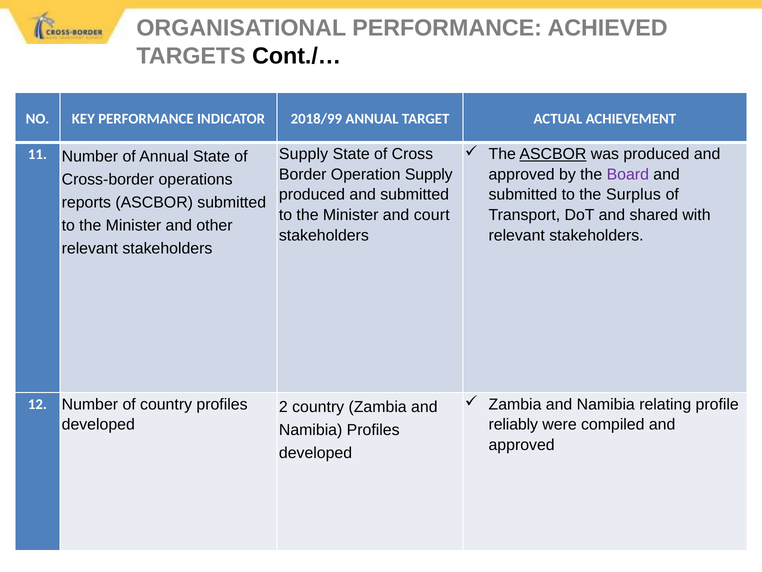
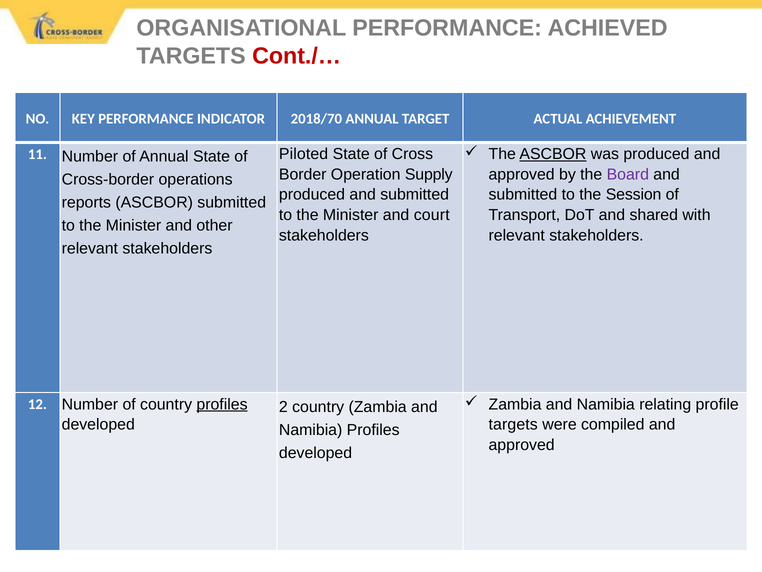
Cont./… colour: black -> red
2018/99: 2018/99 -> 2018/70
Supply at (304, 154): Supply -> Piloted
Surplus: Surplus -> Session
profiles at (222, 404) underline: none -> present
reliably at (513, 424): reliably -> targets
